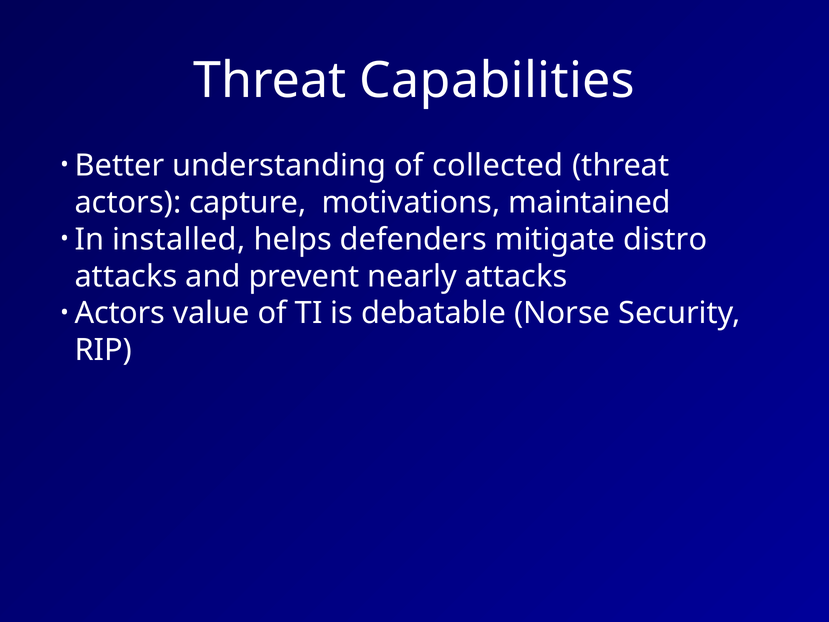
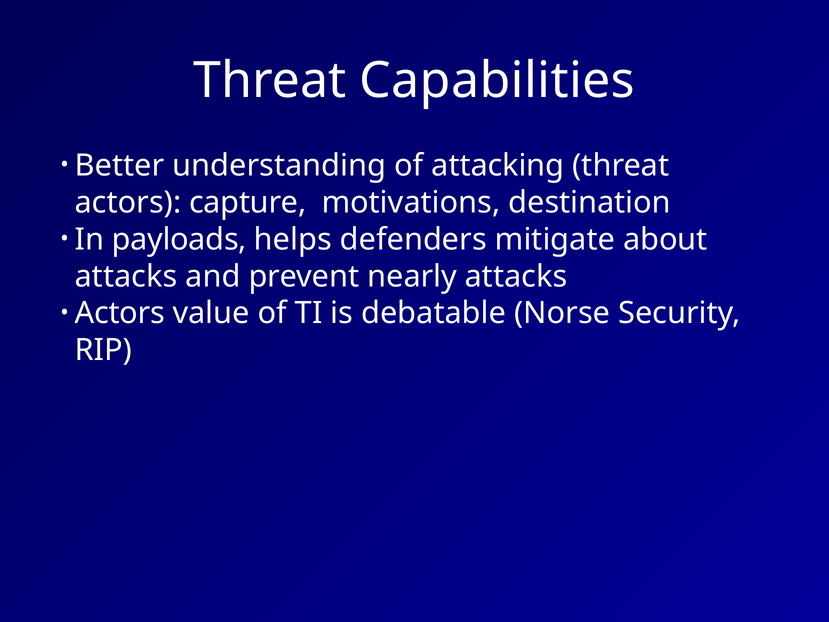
collected: collected -> attacking
maintained: maintained -> destination
installed: installed -> payloads
distro: distro -> about
